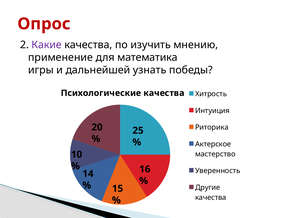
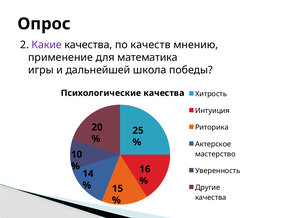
Опрос colour: red -> black
изучить: изучить -> качеств
узнать: узнать -> школа
